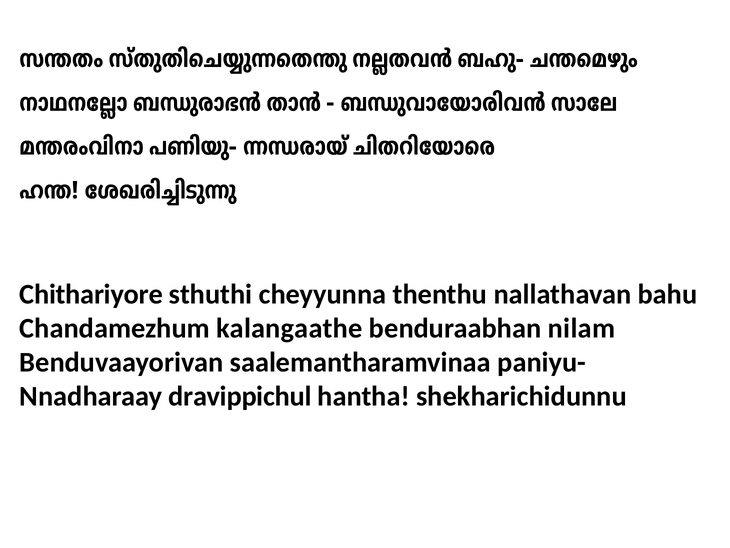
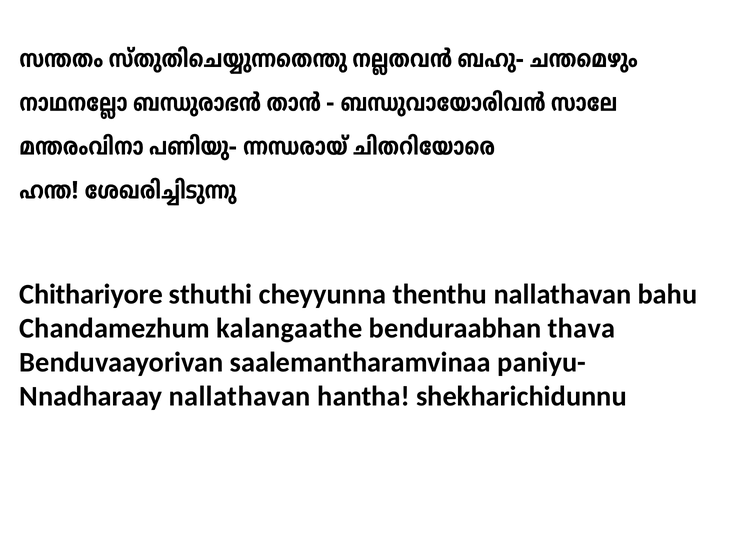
nilam: nilam -> thava
Nnadharaay dravippichul: dravippichul -> nallathavan
